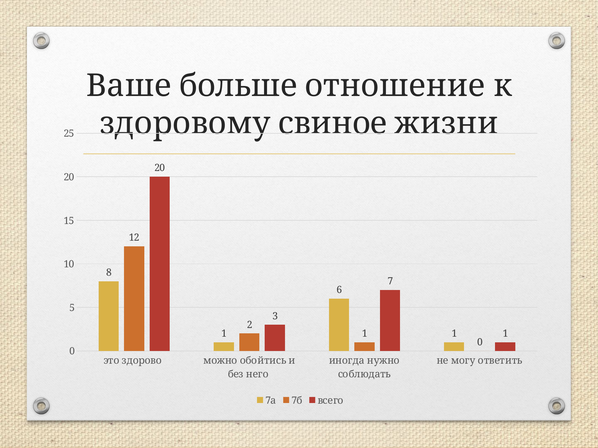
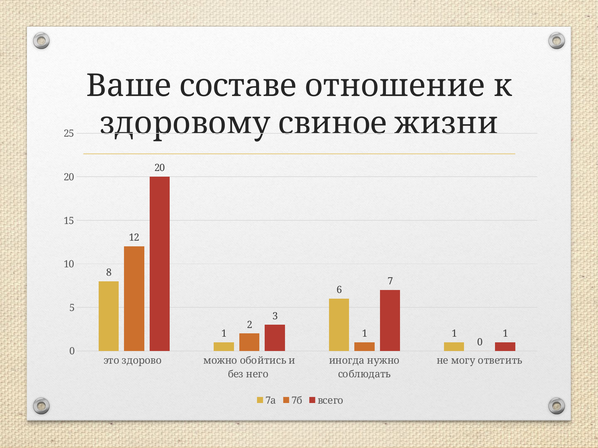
больше: больше -> составе
